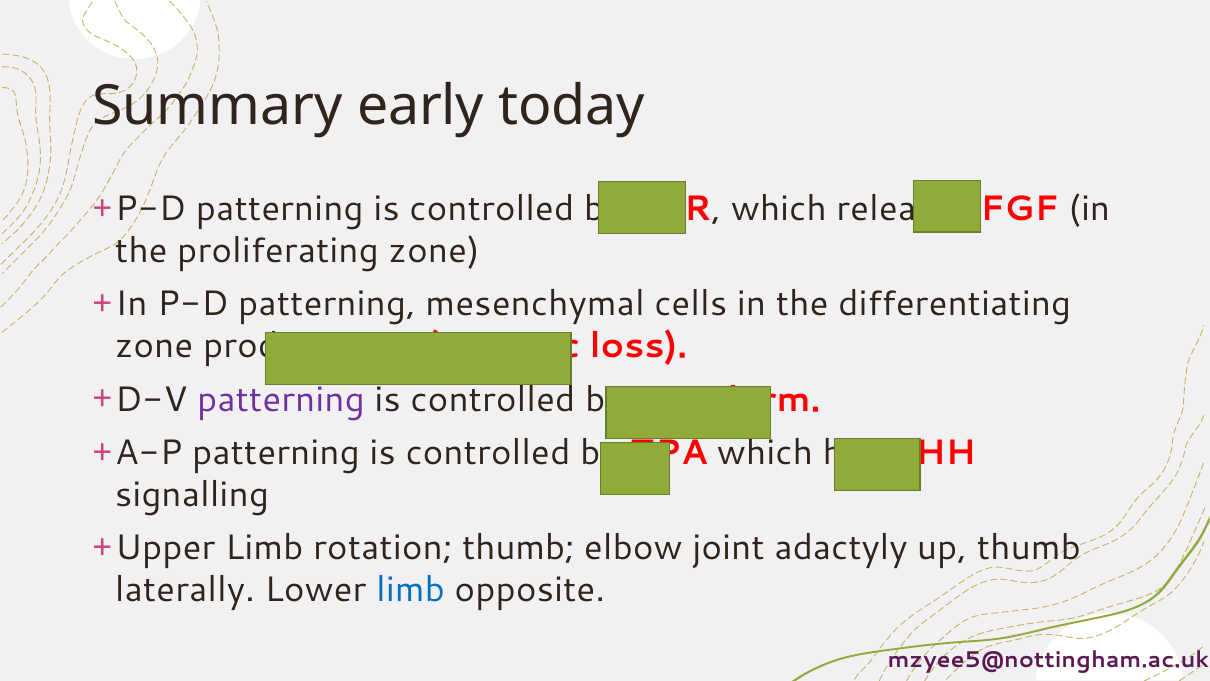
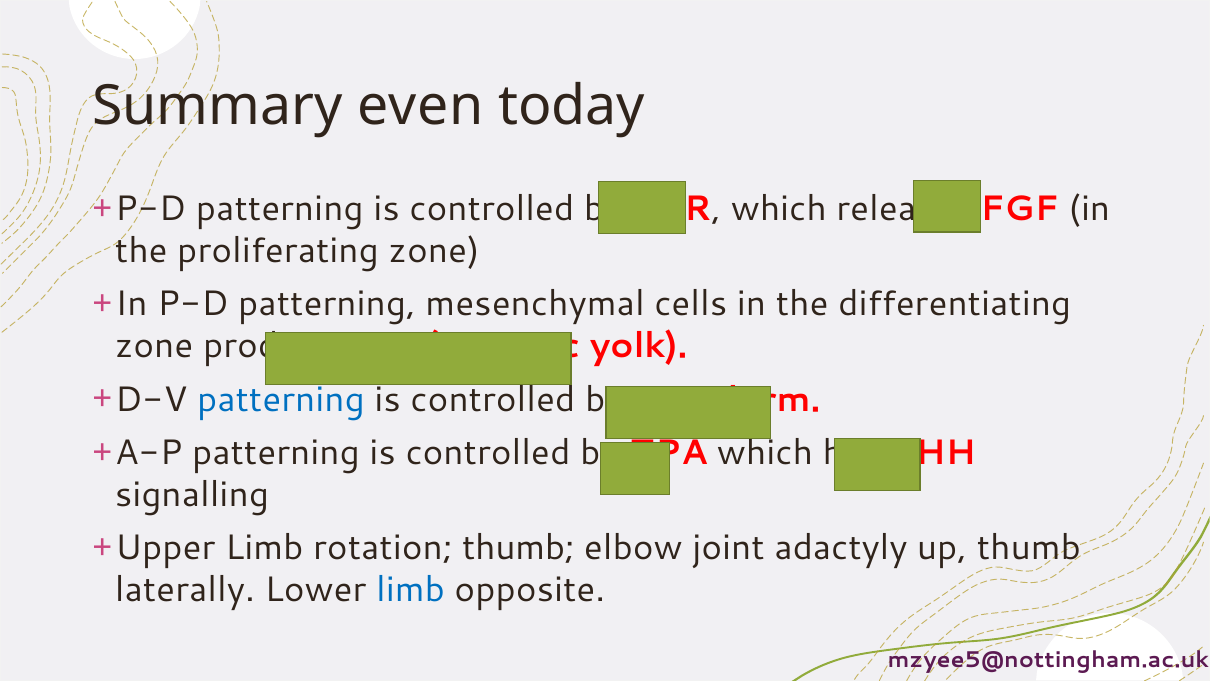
early: early -> even
loss: loss -> yolk
patterning at (281, 399) colour: purple -> blue
